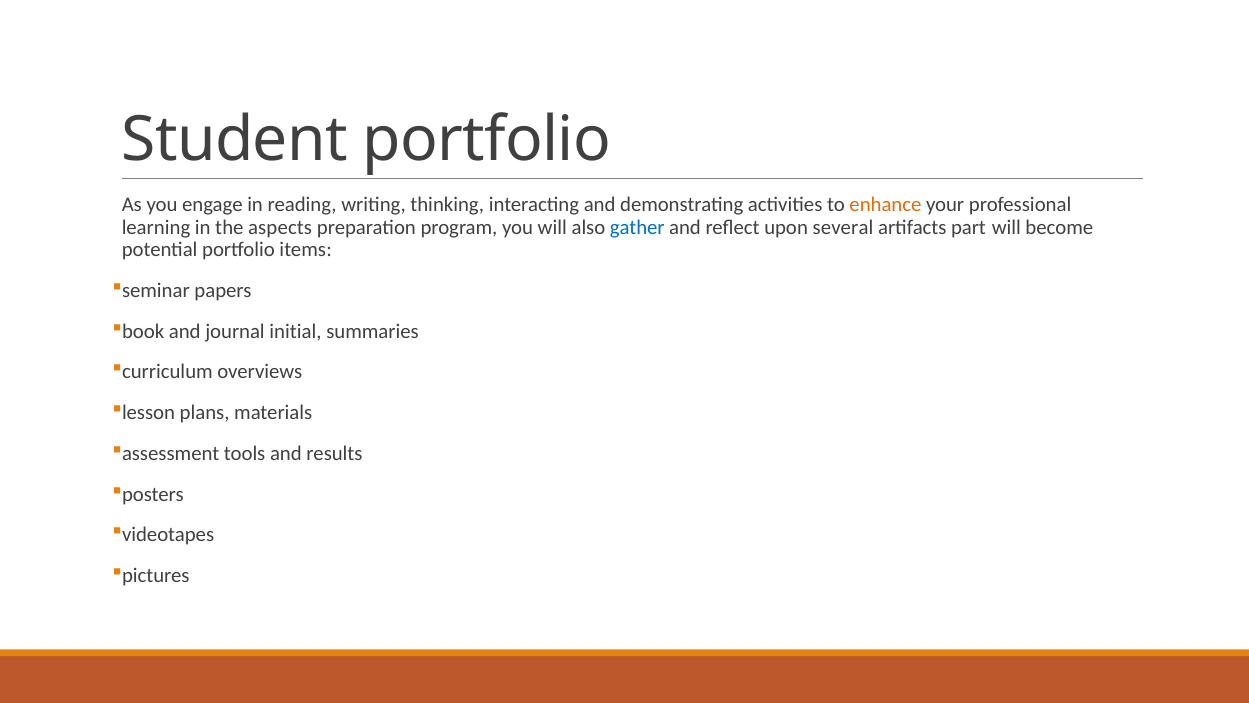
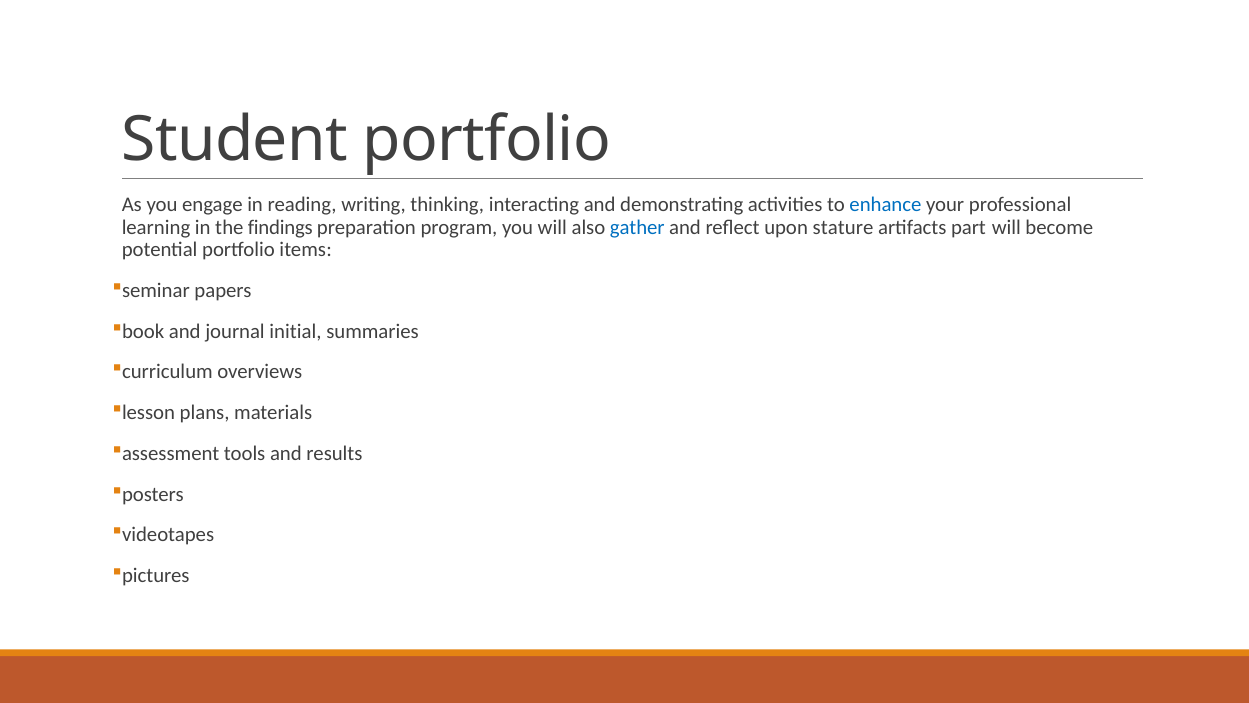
enhance colour: orange -> blue
aspects: aspects -> findings
several: several -> stature
